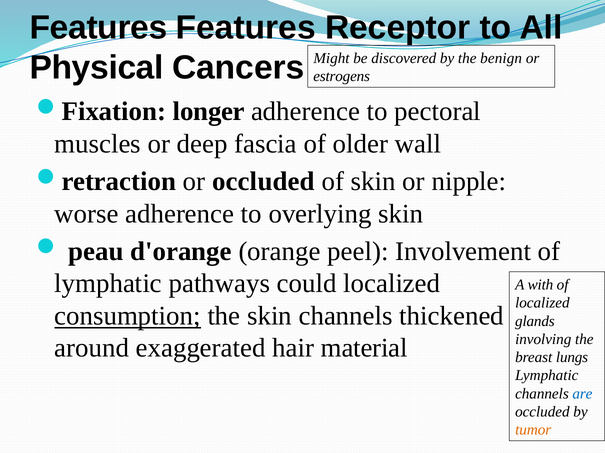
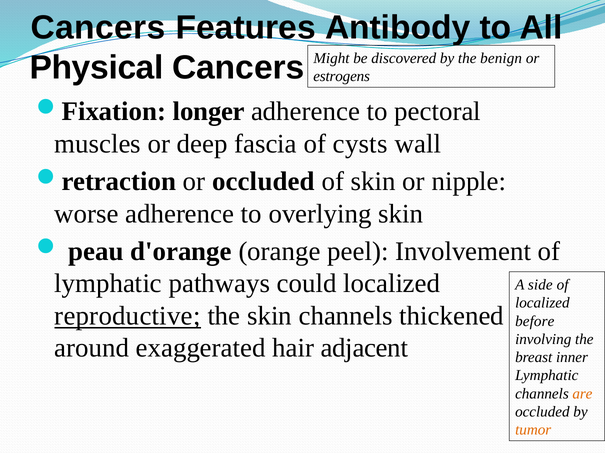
Features at (99, 28): Features -> Cancers
Receptor: Receptor -> Antibody
older: older -> cysts
with: with -> side
consumption: consumption -> reproductive
glands: glands -> before
material: material -> adjacent
lungs: lungs -> inner
are colour: blue -> orange
